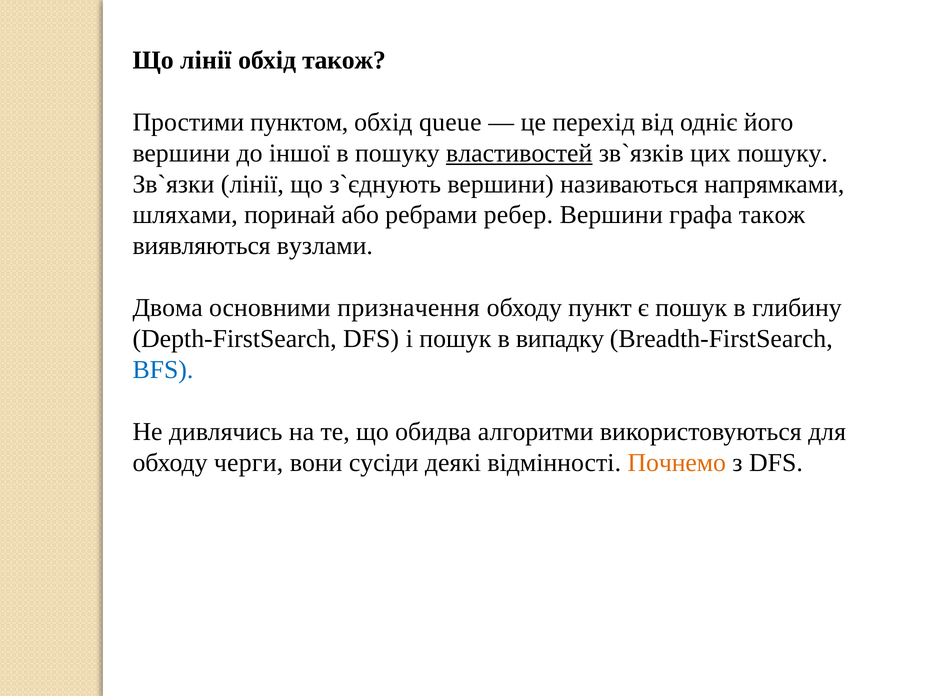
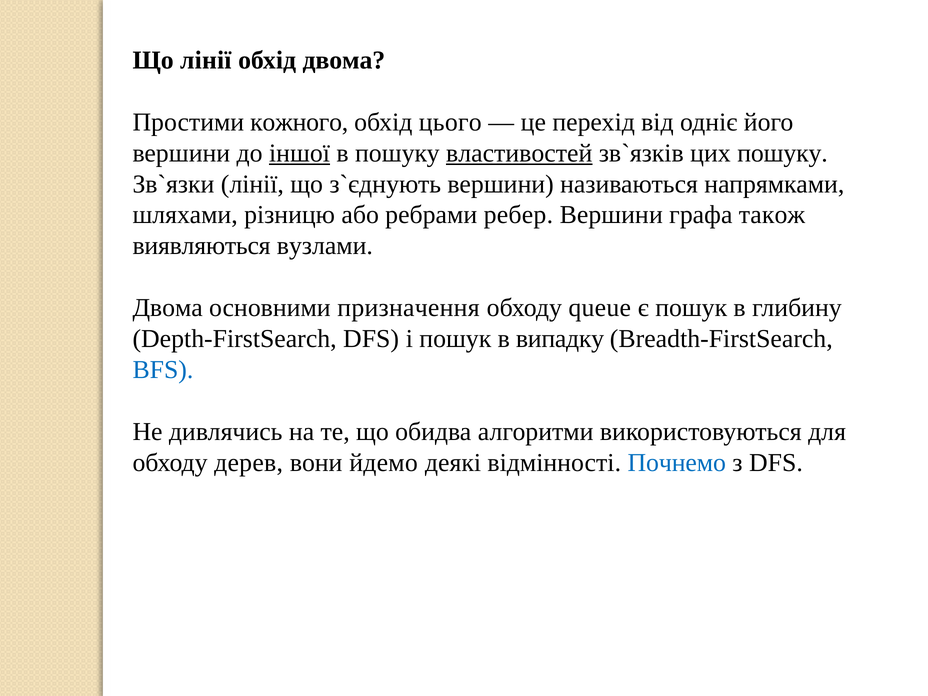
обхід також: також -> двома
пунктом: пунктом -> кожного
queue: queue -> цього
іншої underline: none -> present
поринай: поринай -> різницю
пункт: пункт -> queue
черги: черги -> дерев
сусіди: сусіди -> йдемо
Почнемо colour: orange -> blue
